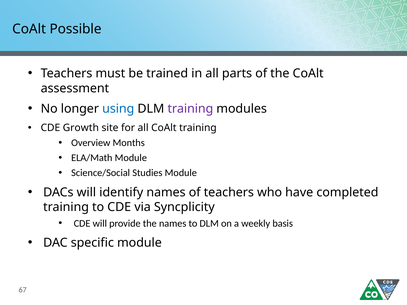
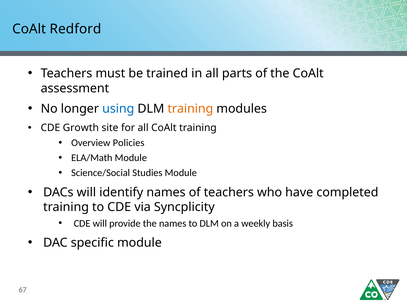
Possible: Possible -> Redford
training at (190, 109) colour: purple -> orange
Months: Months -> Policies
